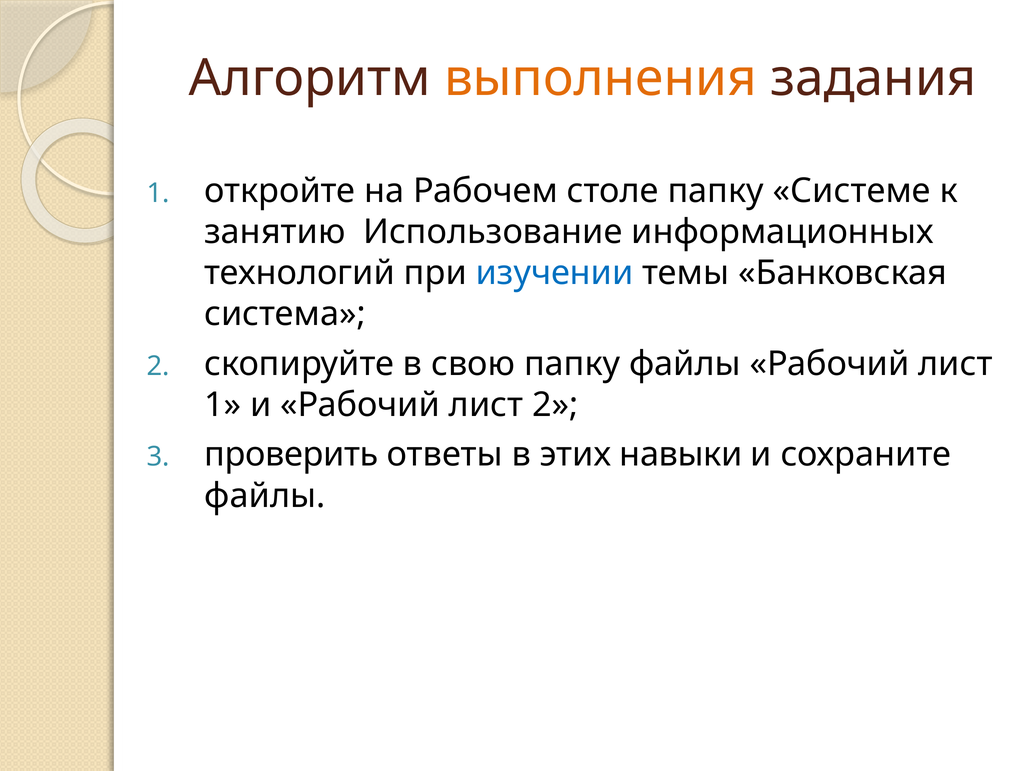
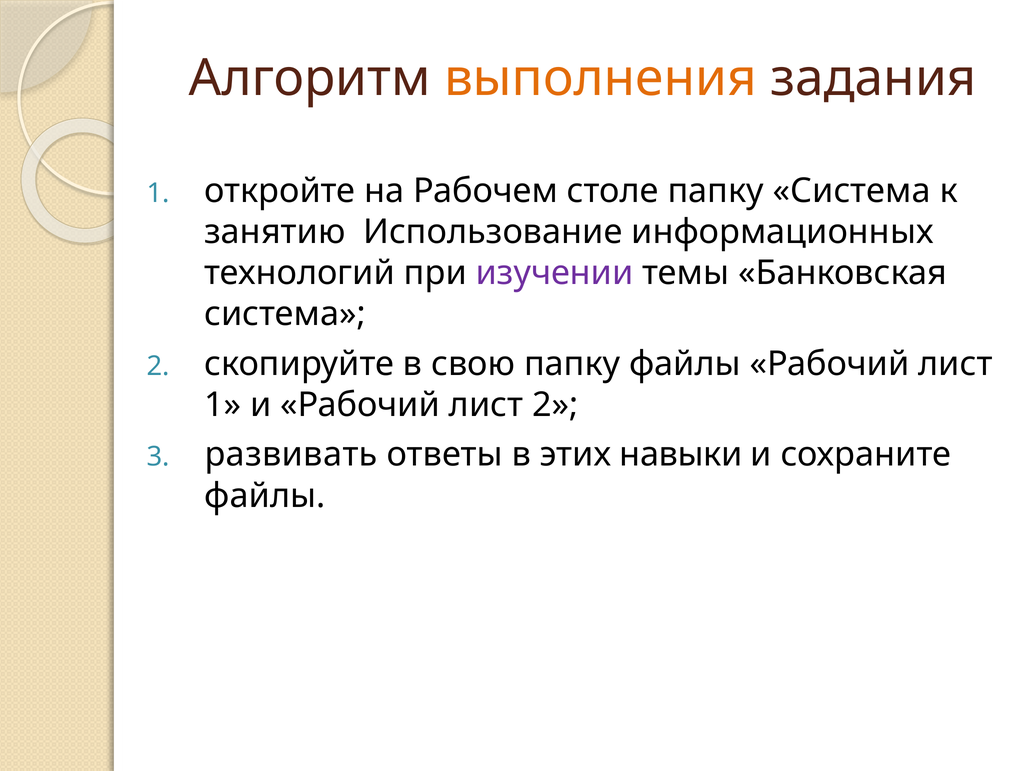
папку Системе: Системе -> Система
изучении colour: blue -> purple
проверить: проверить -> развивать
